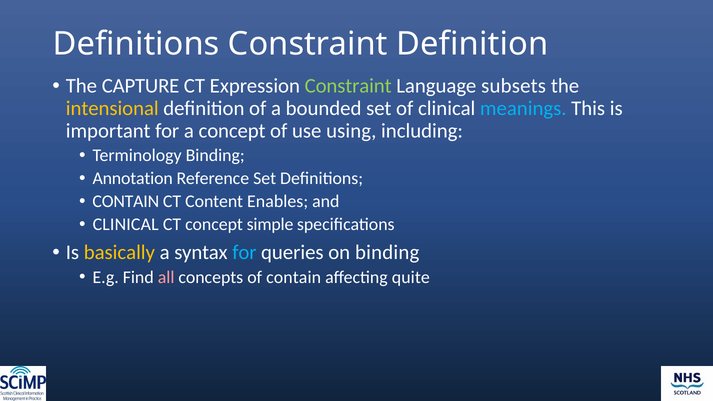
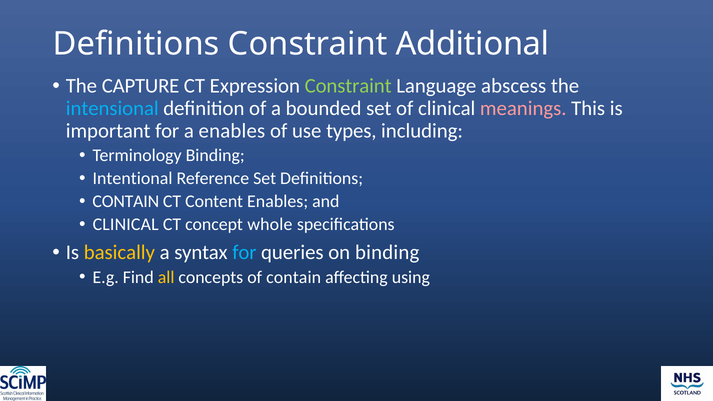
Constraint Definition: Definition -> Additional
subsets: subsets -> abscess
intensional colour: yellow -> light blue
meanings colour: light blue -> pink
a concept: concept -> enables
using: using -> types
Annotation: Annotation -> Intentional
simple: simple -> whole
all colour: pink -> yellow
quite: quite -> using
